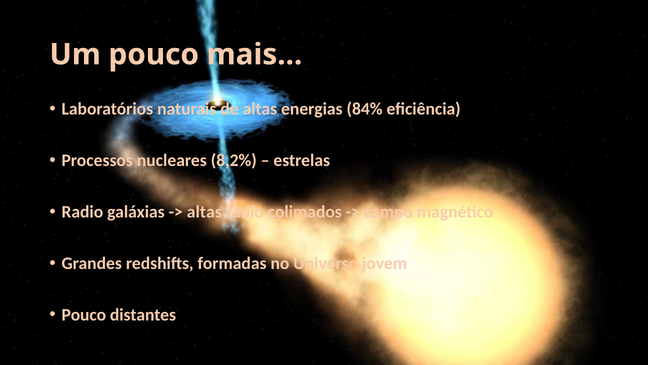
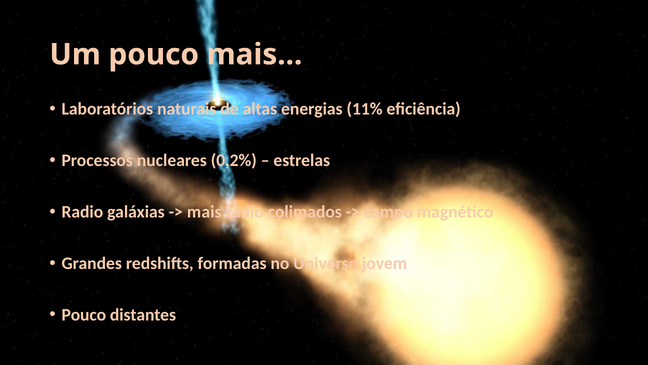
84%: 84% -> 11%
8,2%: 8,2% -> 0,2%
altas at (204, 212): altas -> mais
